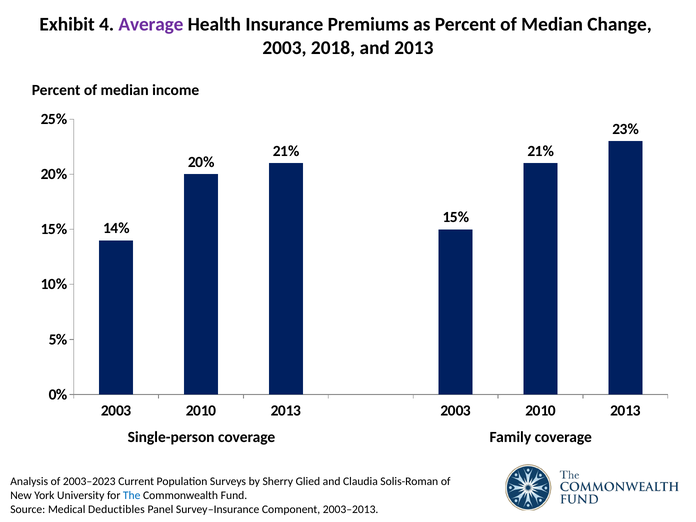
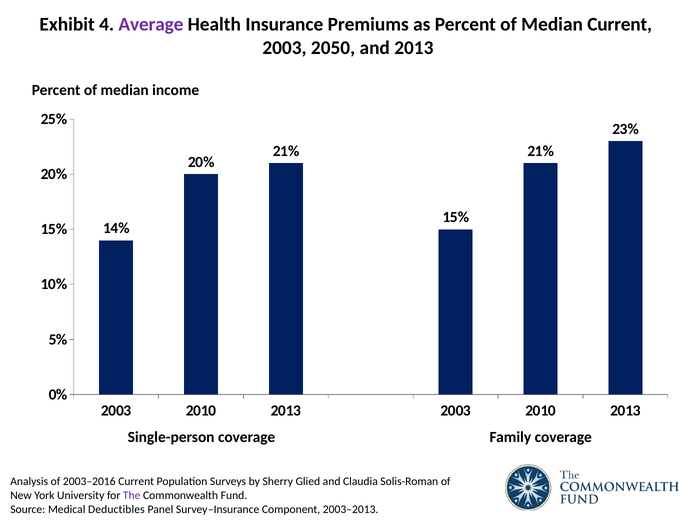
Median Change: Change -> Current
2018: 2018 -> 2050
2003–2023: 2003–2023 -> 2003–2016
The colour: blue -> purple
